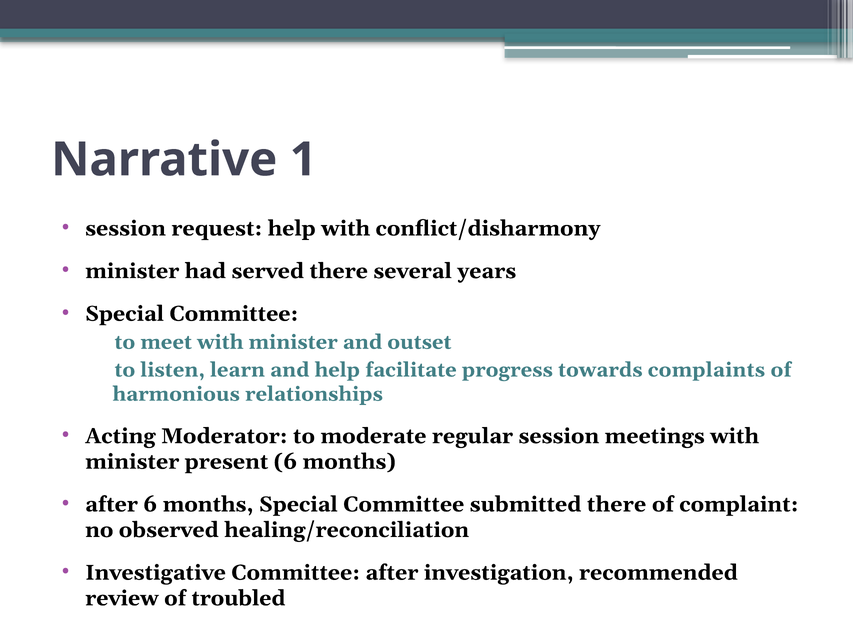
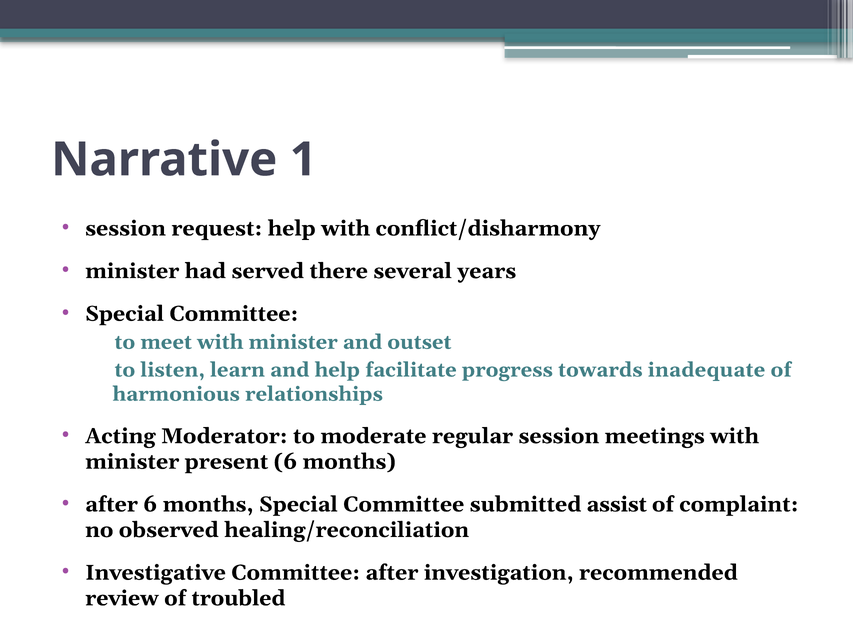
complaints: complaints -> inadequate
submitted there: there -> assist
